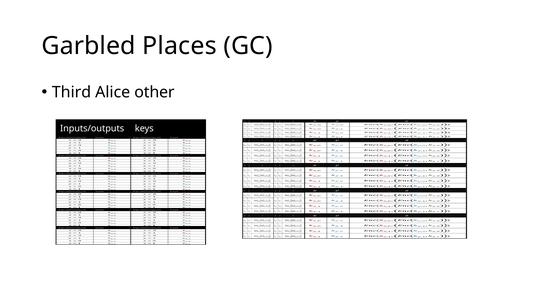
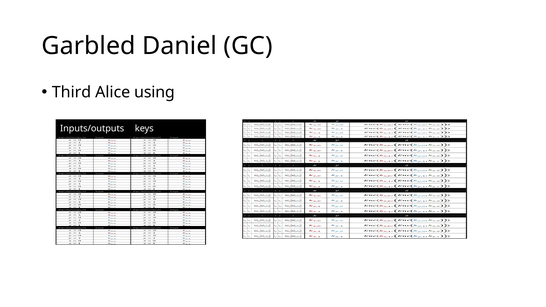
Places: Places -> Daniel
other: other -> using
